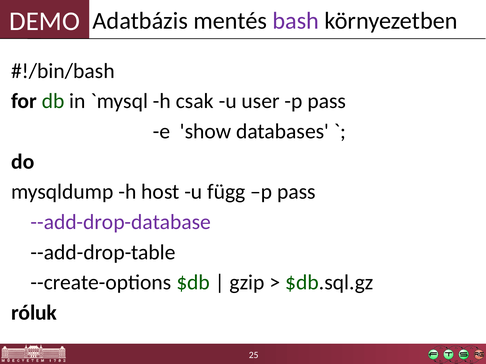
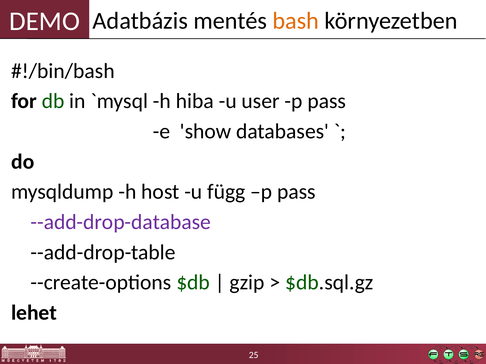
bash colour: purple -> orange
csak: csak -> hiba
róluk: róluk -> lehet
